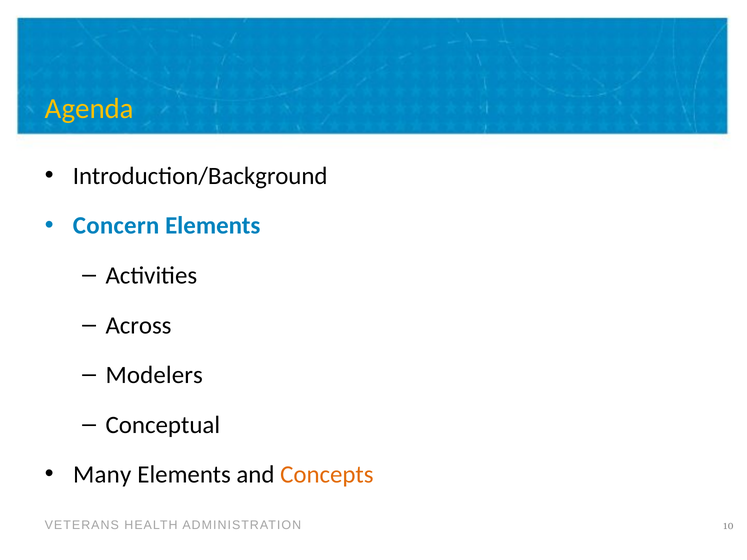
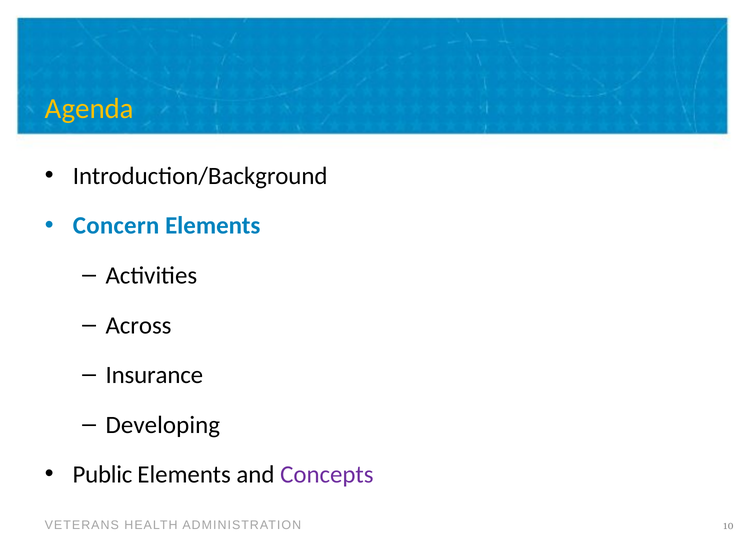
Modelers: Modelers -> Insurance
Conceptual: Conceptual -> Developing
Many: Many -> Public
Concepts colour: orange -> purple
